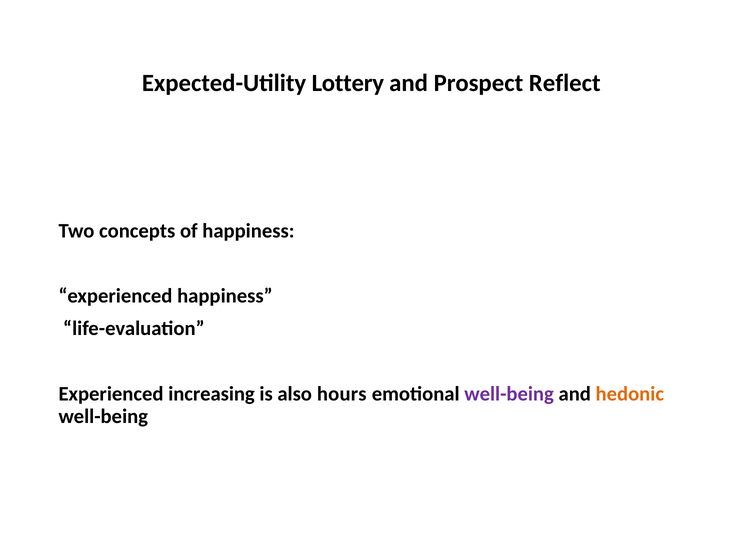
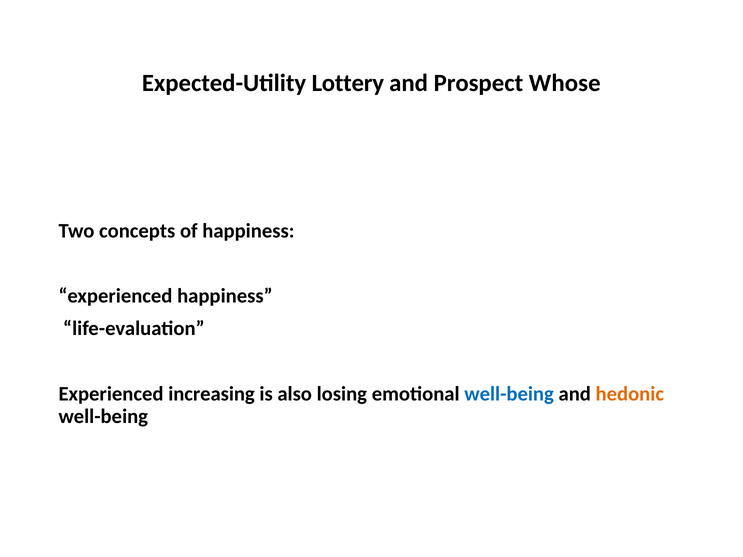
Reflect: Reflect -> Whose
hours: hours -> losing
well-being at (509, 394) colour: purple -> blue
